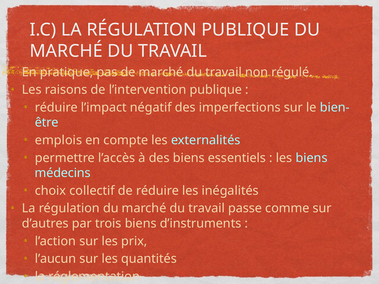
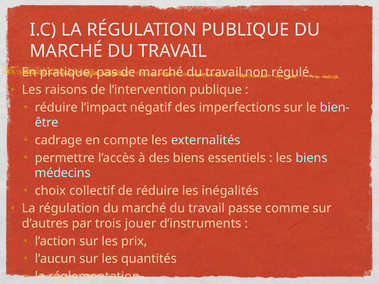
emplois: emplois -> cadrage
trois biens: biens -> jouer
